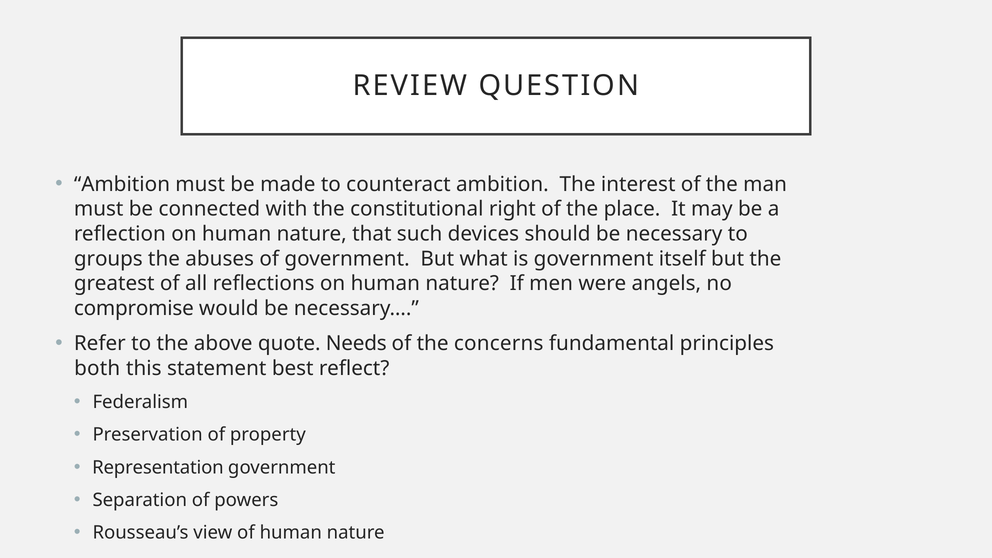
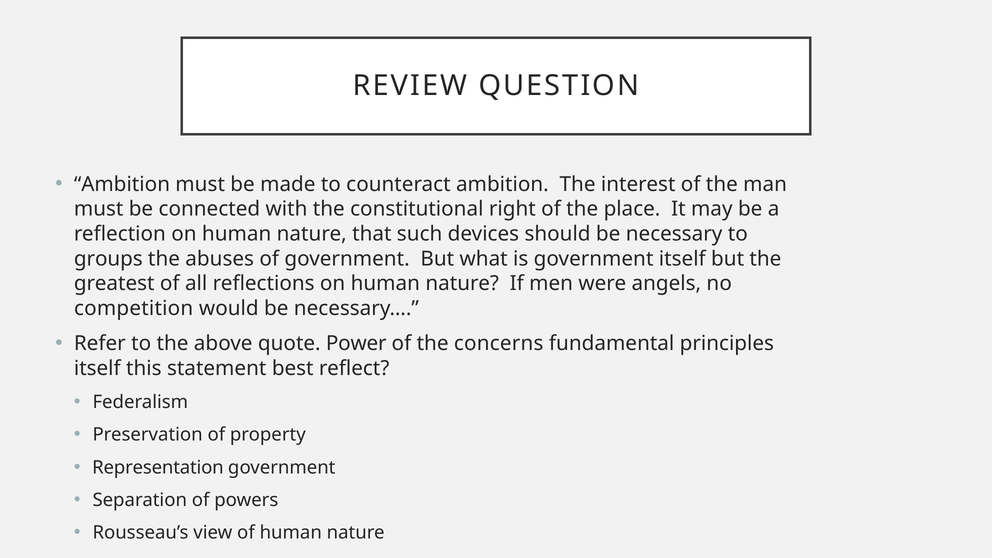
compromise: compromise -> competition
Needs: Needs -> Power
both at (97, 368): both -> itself
